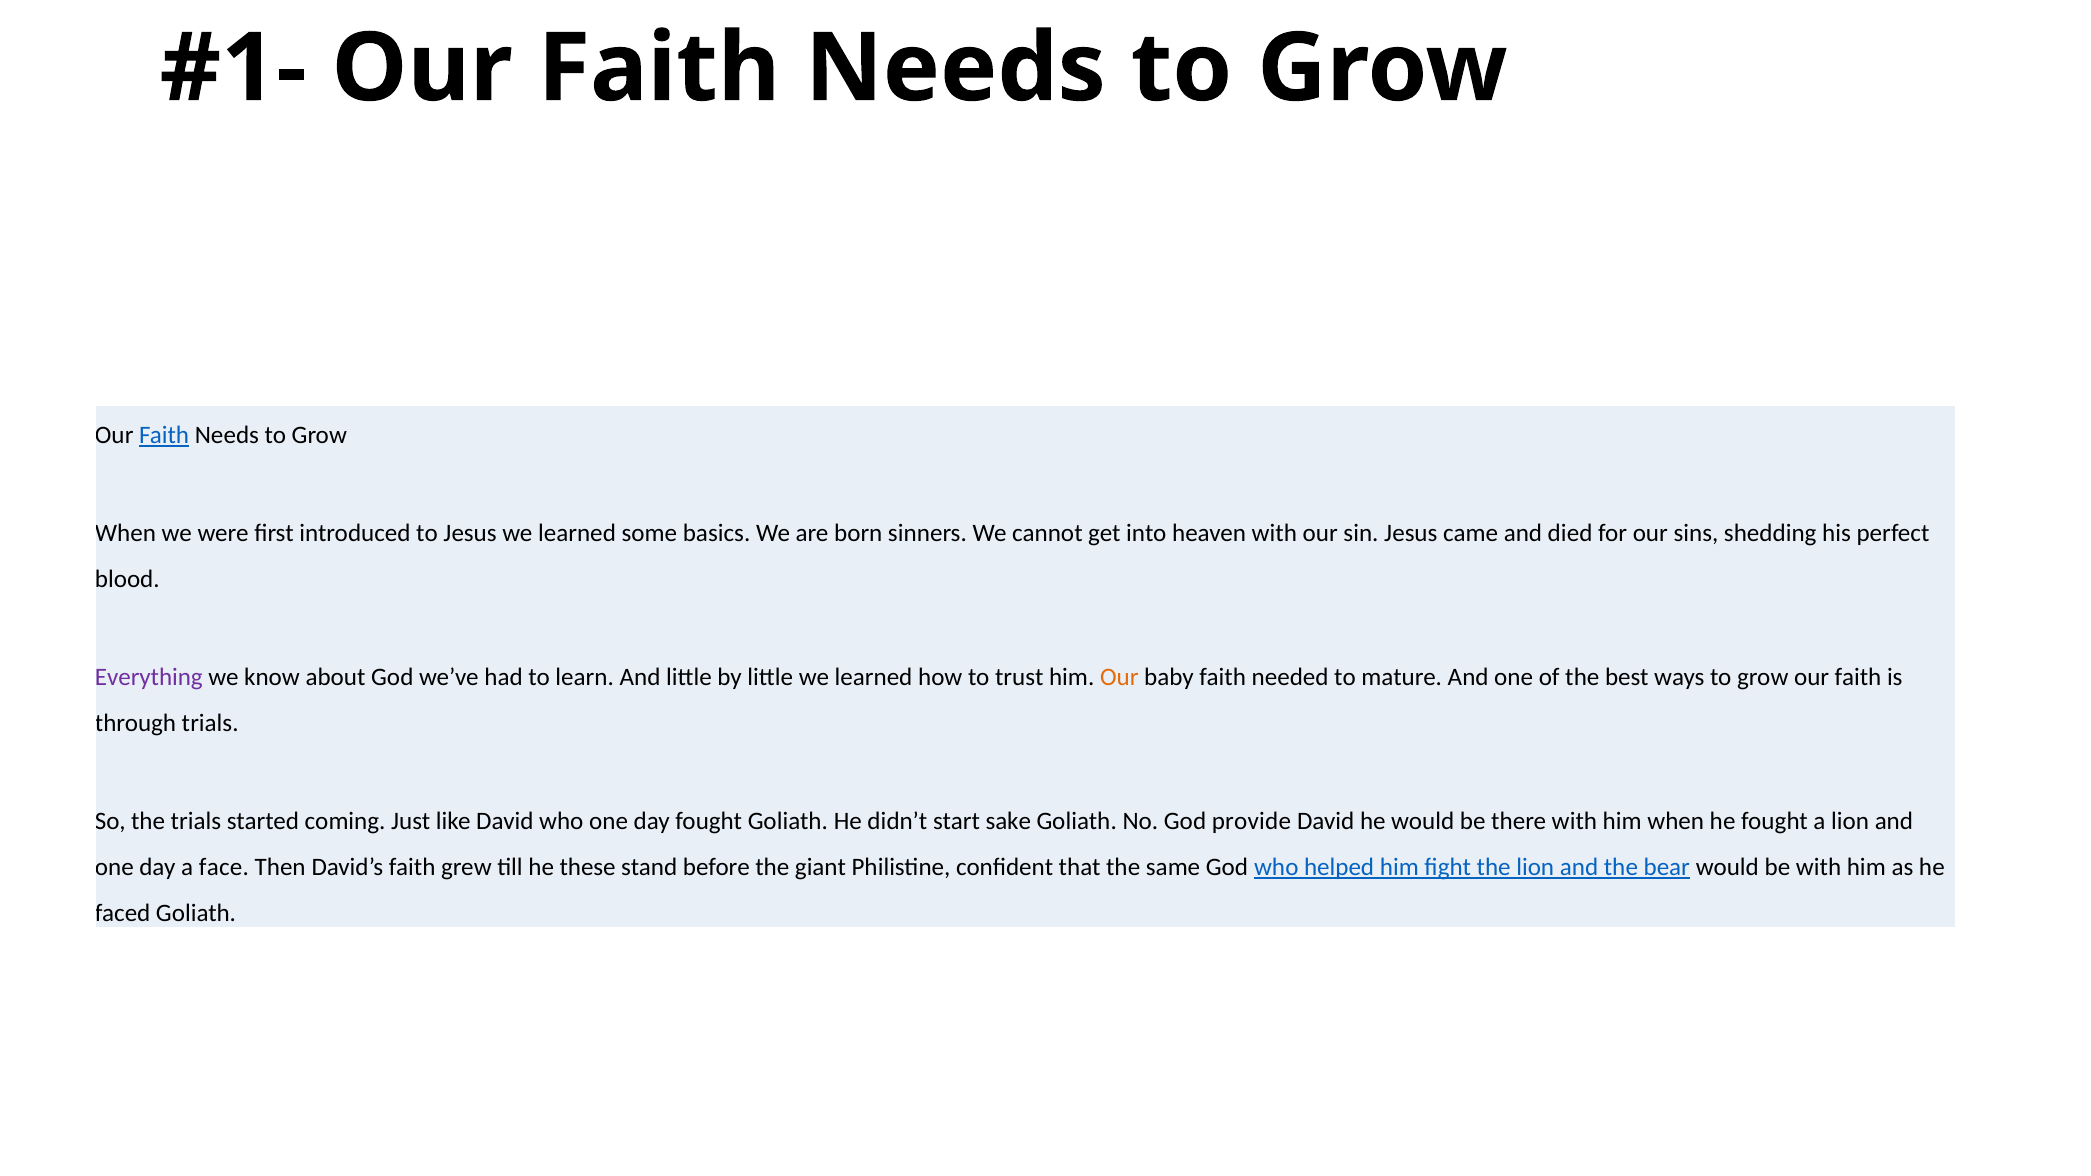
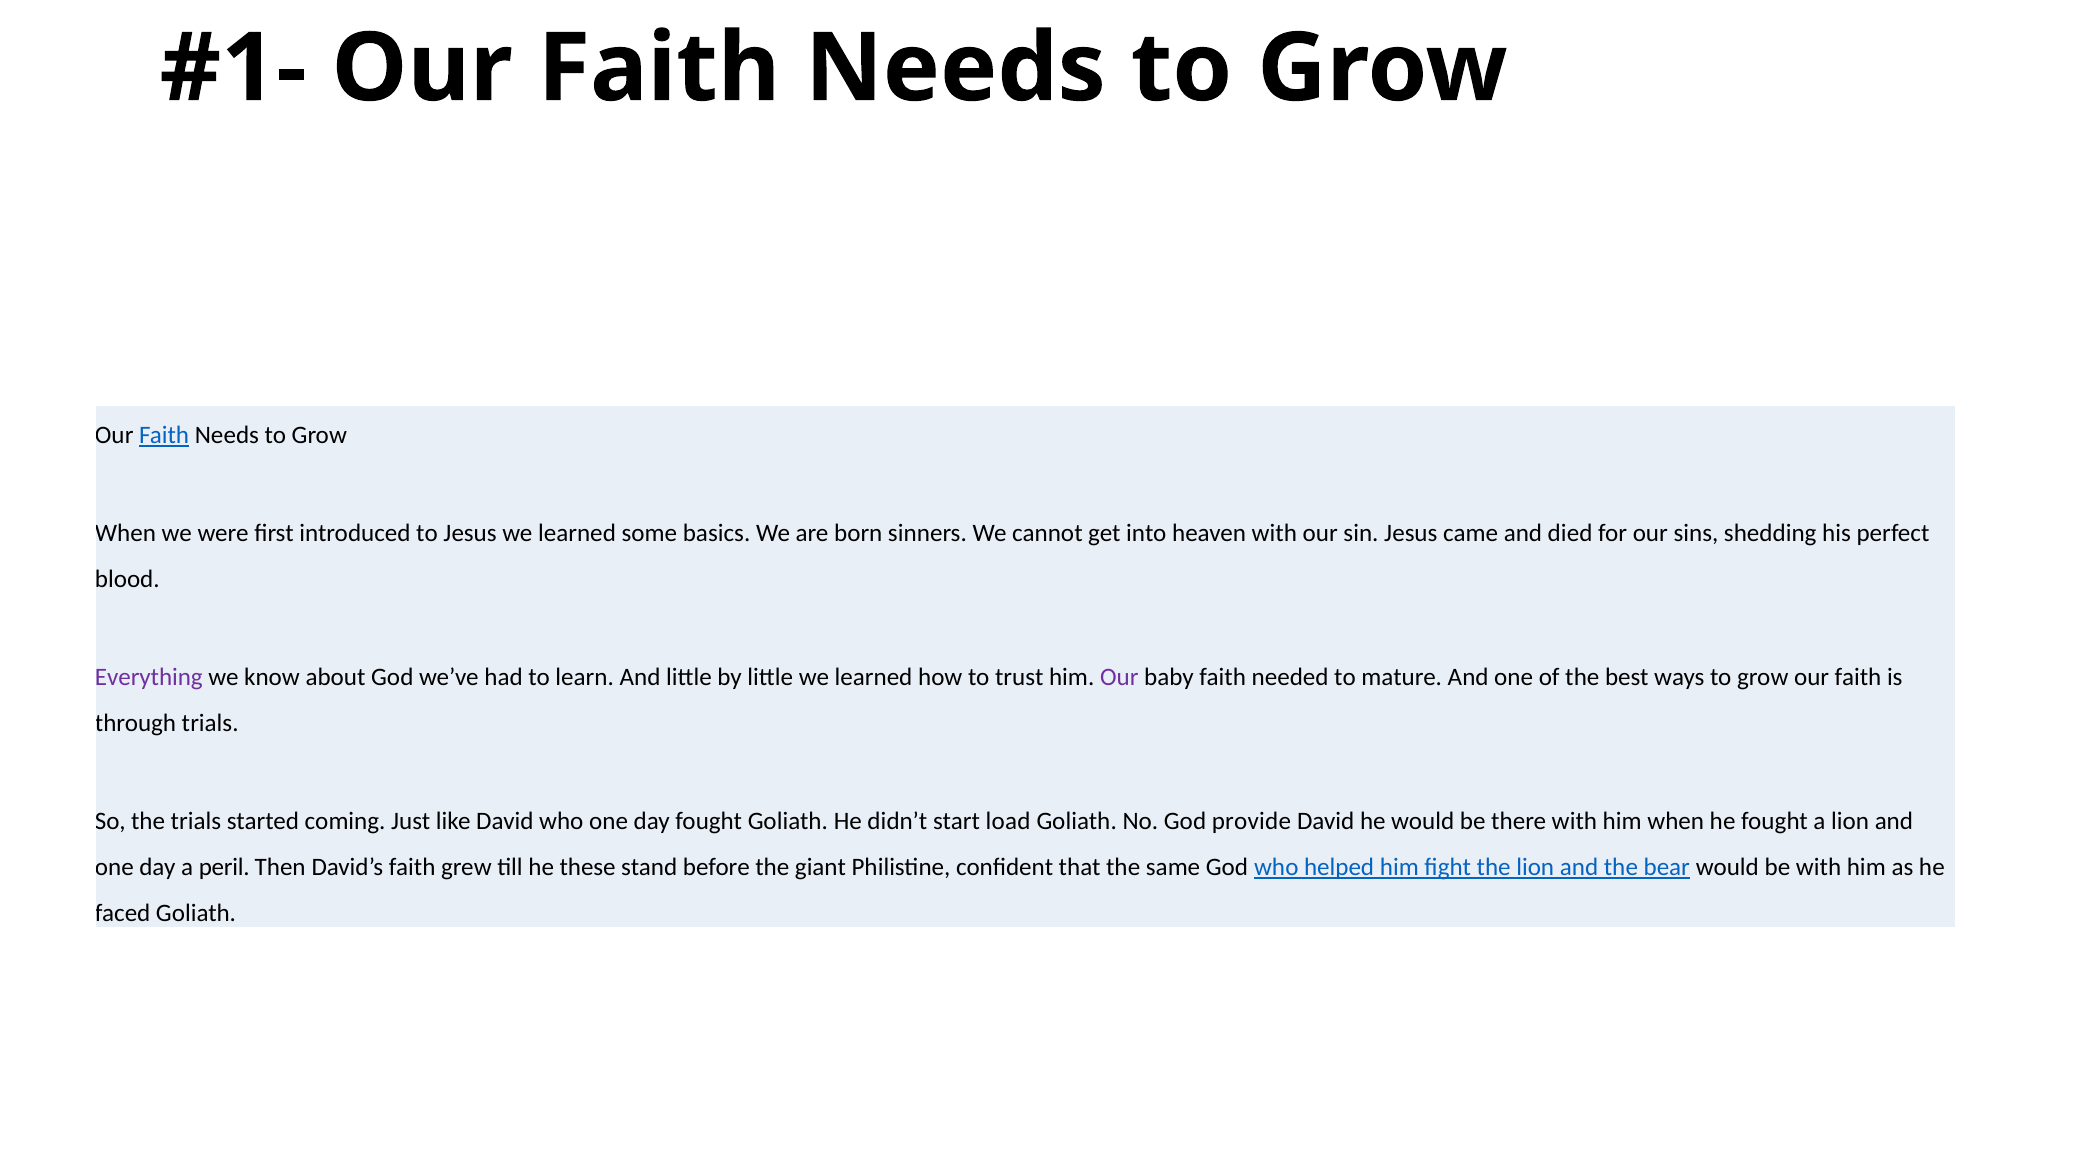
Our at (1119, 678) colour: orange -> purple
sake: sake -> load
face: face -> peril
